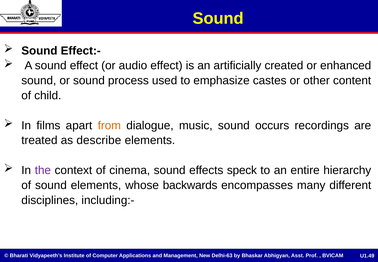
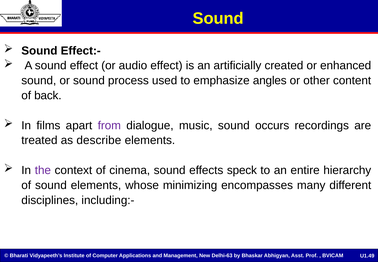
castes: castes -> angles
child: child -> back
from colour: orange -> purple
backwards: backwards -> minimizing
